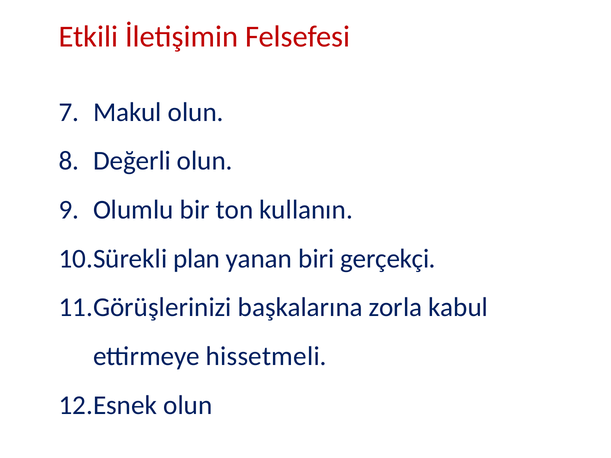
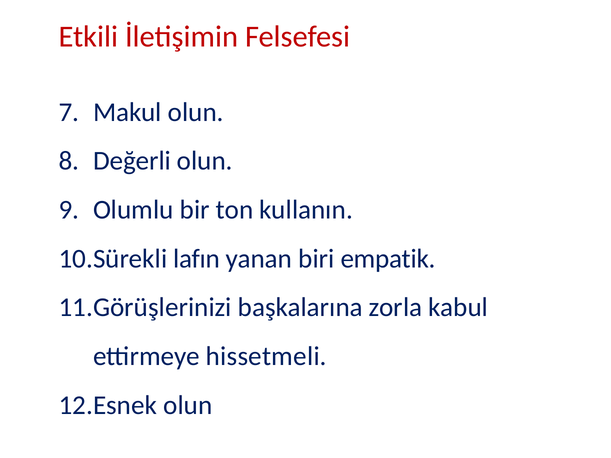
plan: plan -> lafın
gerçekçi: gerçekçi -> empatik
